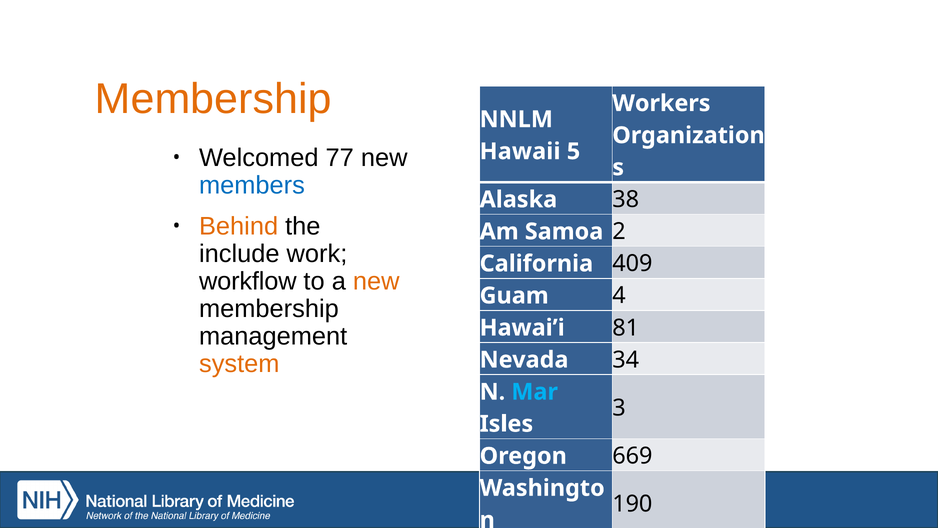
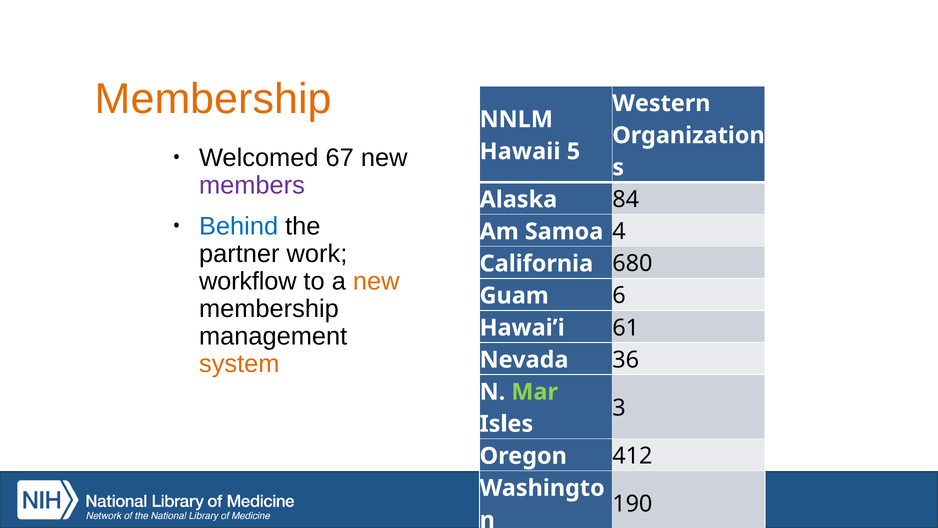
Workers: Workers -> Western
77: 77 -> 67
members colour: blue -> purple
38: 38 -> 84
Behind colour: orange -> blue
2: 2 -> 4
include: include -> partner
409: 409 -> 680
4: 4 -> 6
81: 81 -> 61
34: 34 -> 36
Mar colour: light blue -> light green
669: 669 -> 412
